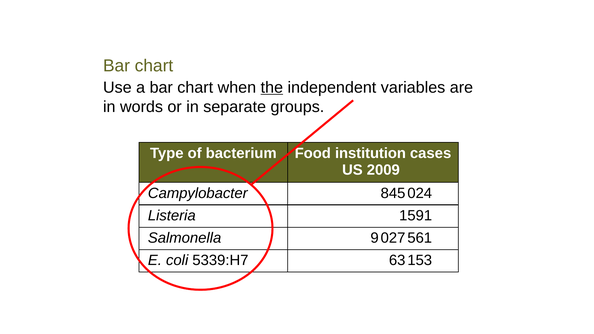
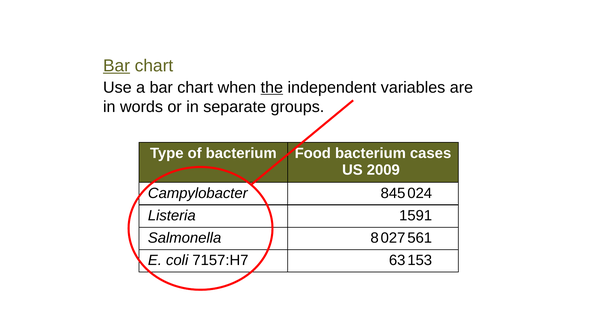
Bar at (116, 66) underline: none -> present
Food institution: institution -> bacterium
9: 9 -> 8
5339:H7: 5339:H7 -> 7157:H7
